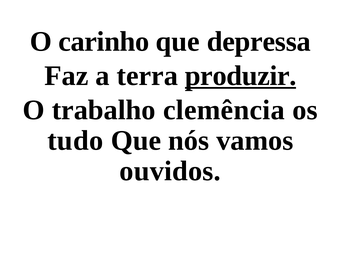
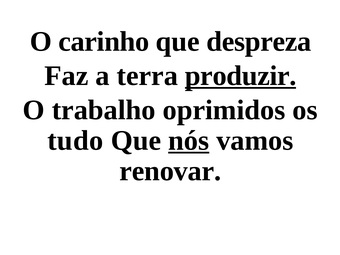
depressa: depressa -> despreza
clemência: clemência -> oprimidos
nós underline: none -> present
ouvidos: ouvidos -> renovar
